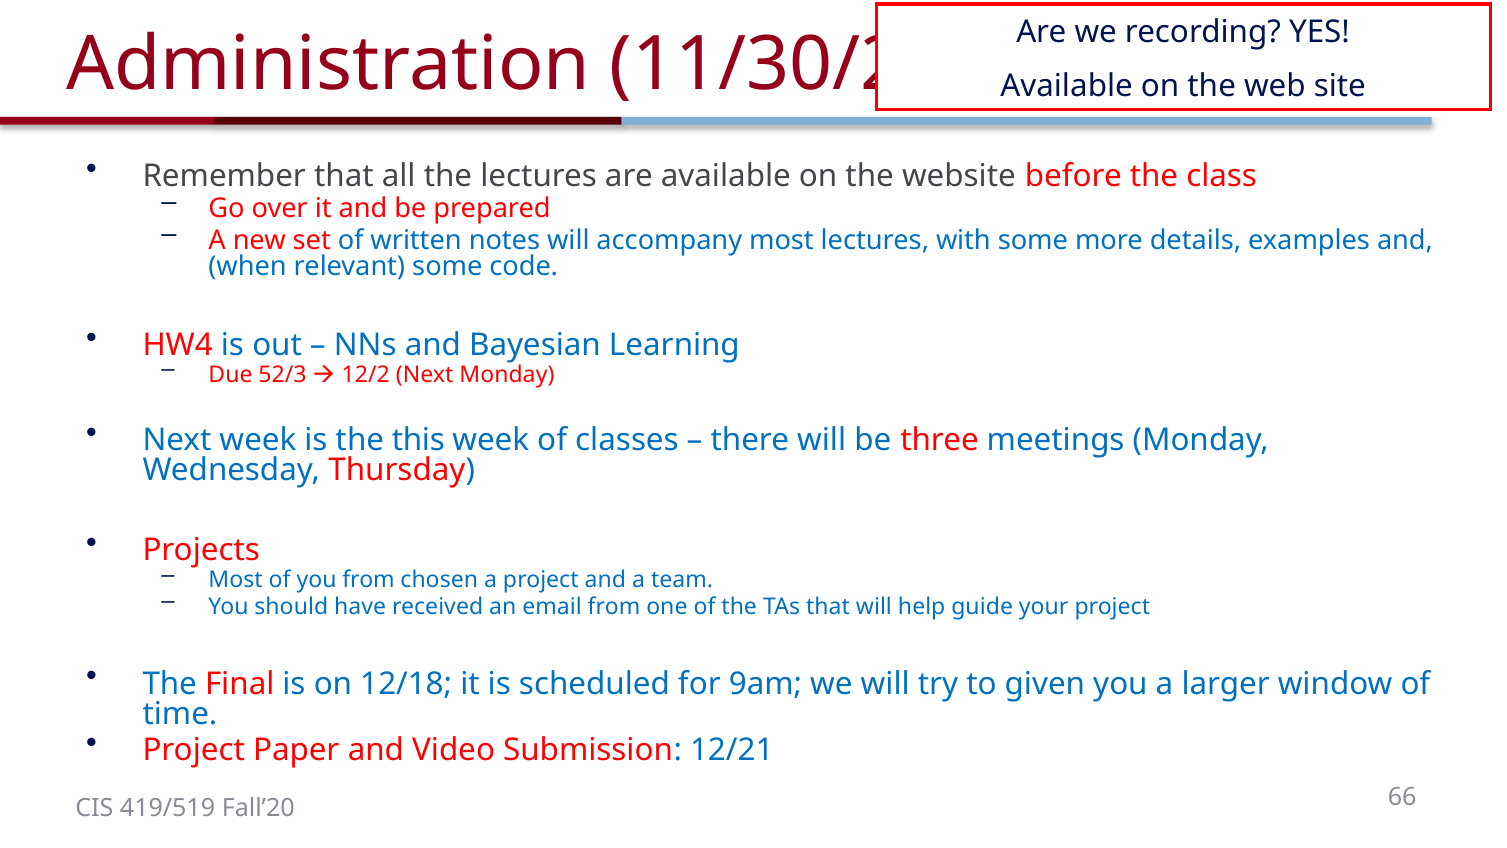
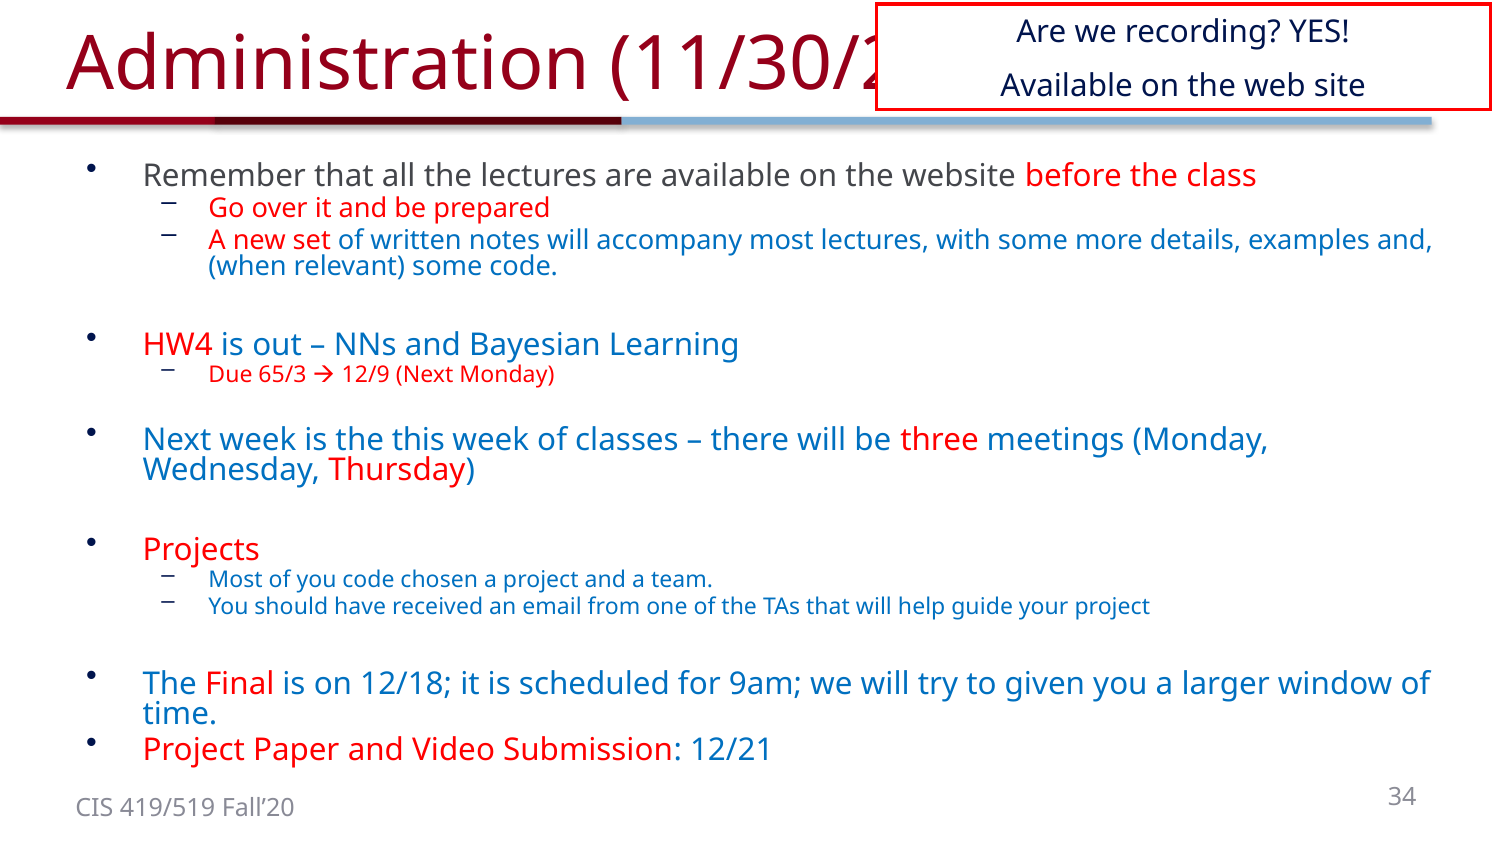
52/3: 52/3 -> 65/3
12/2: 12/2 -> 12/9
you from: from -> code
66: 66 -> 34
